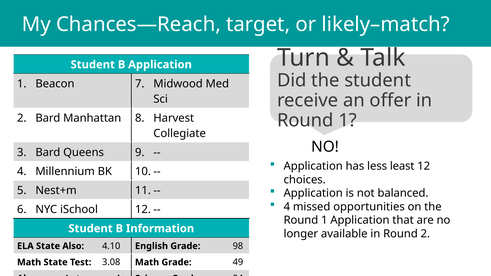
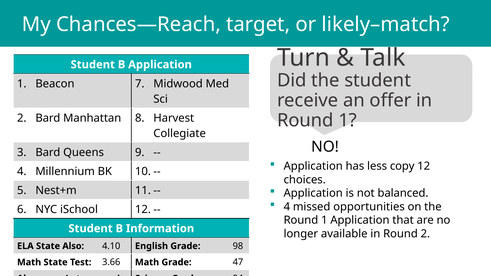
least: least -> copy
3.08: 3.08 -> 3.66
49: 49 -> 47
